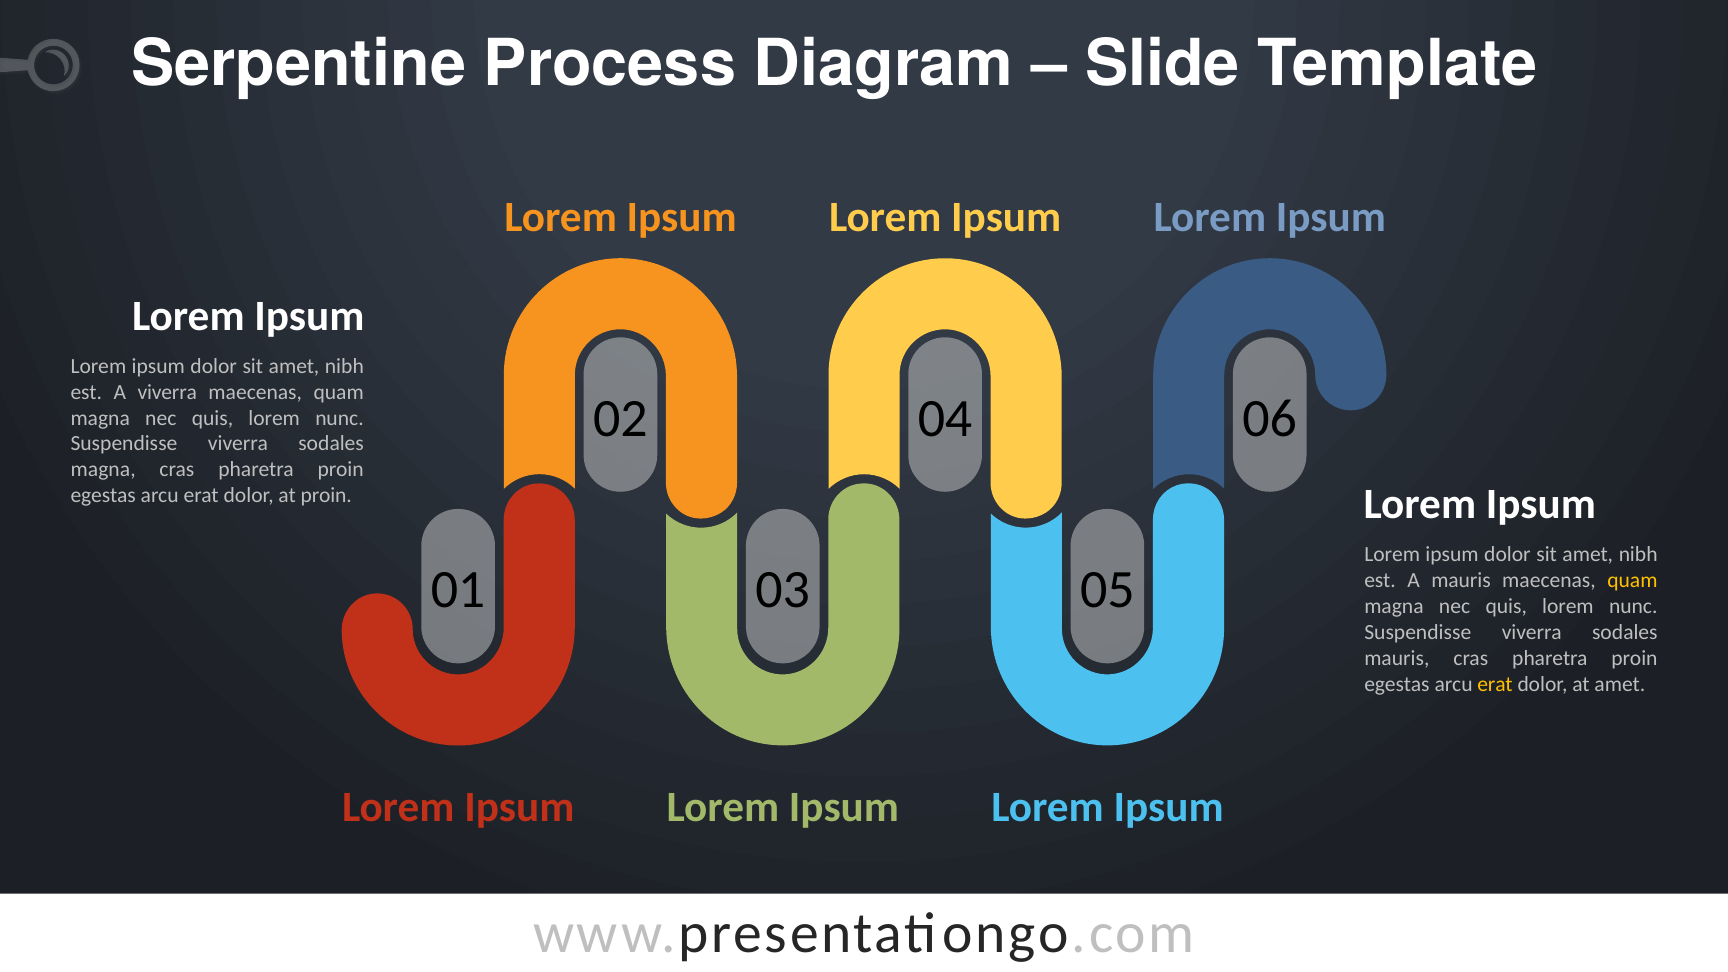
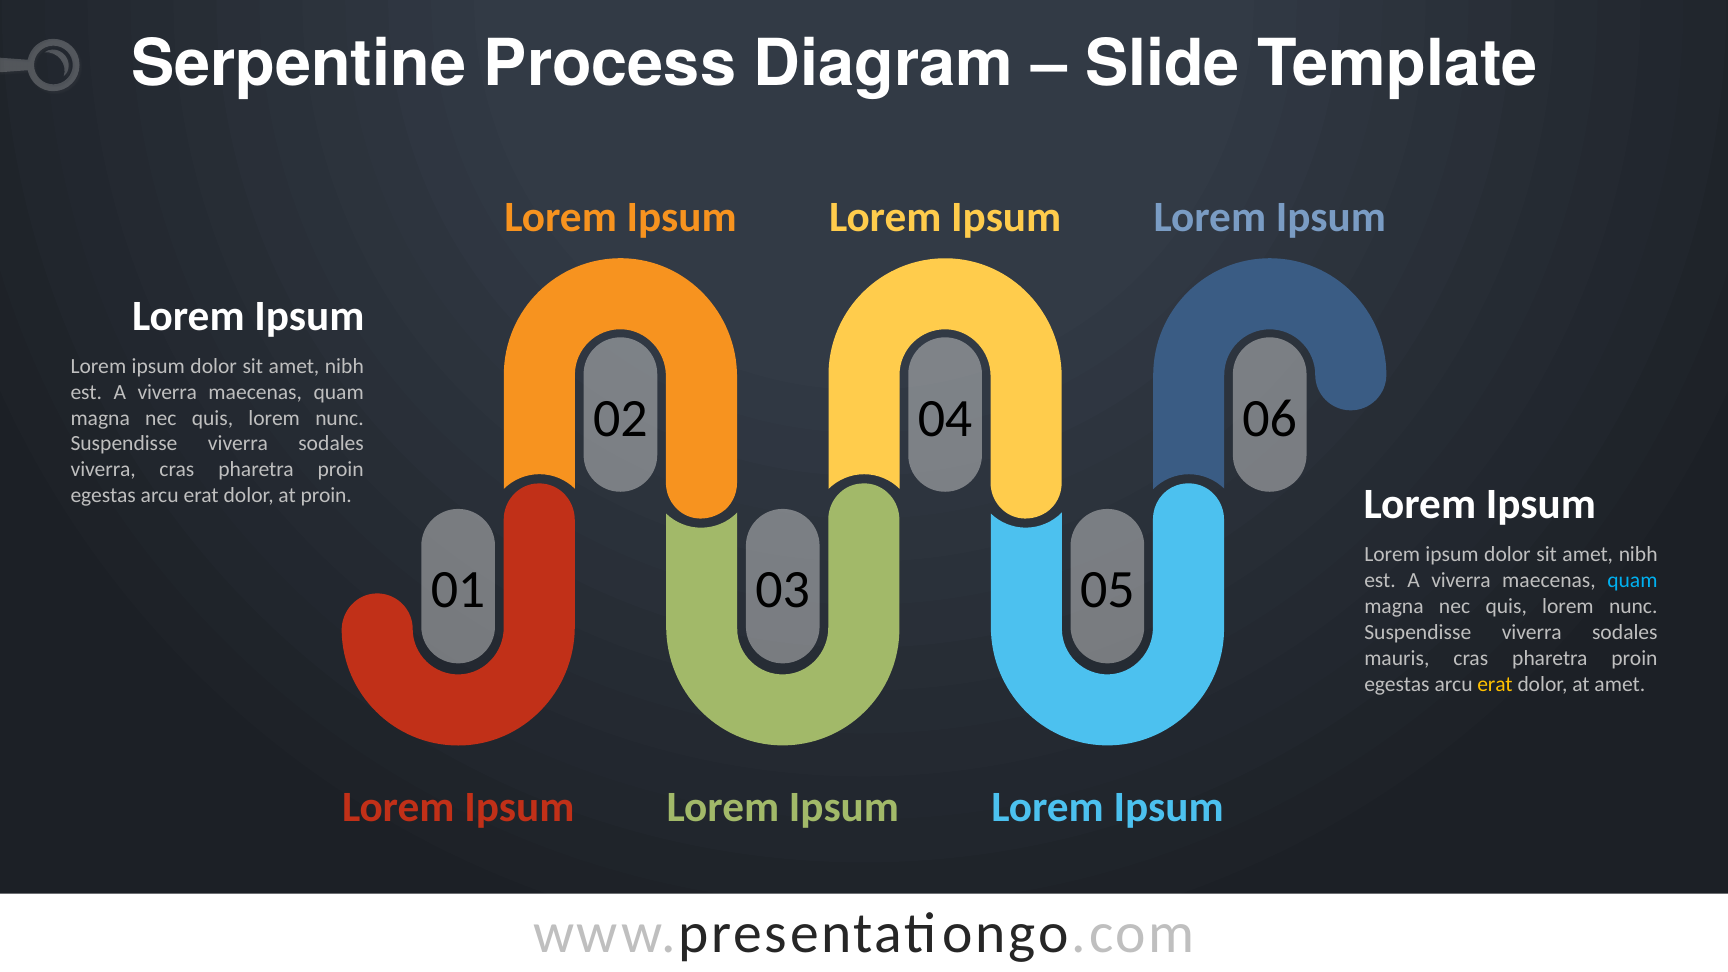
magna at (103, 470): magna -> viverra
mauris at (1461, 580): mauris -> viverra
quam at (1632, 580) colour: yellow -> light blue
